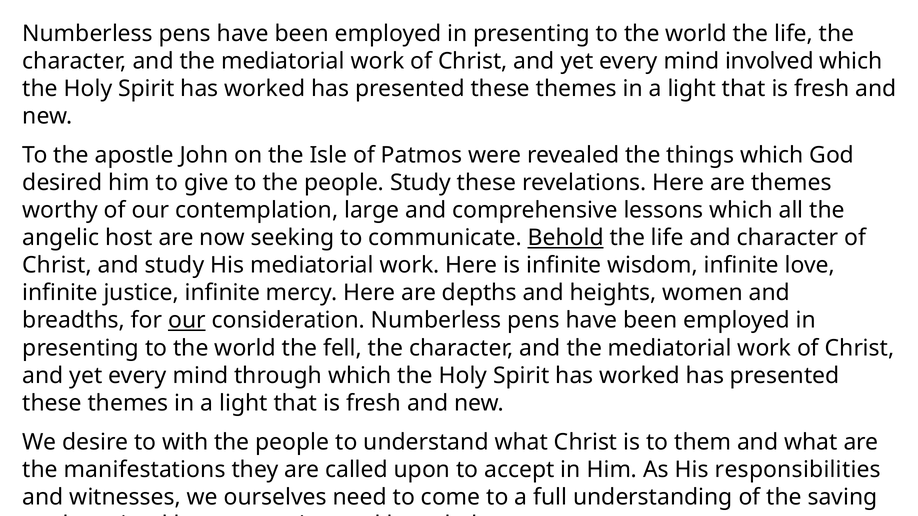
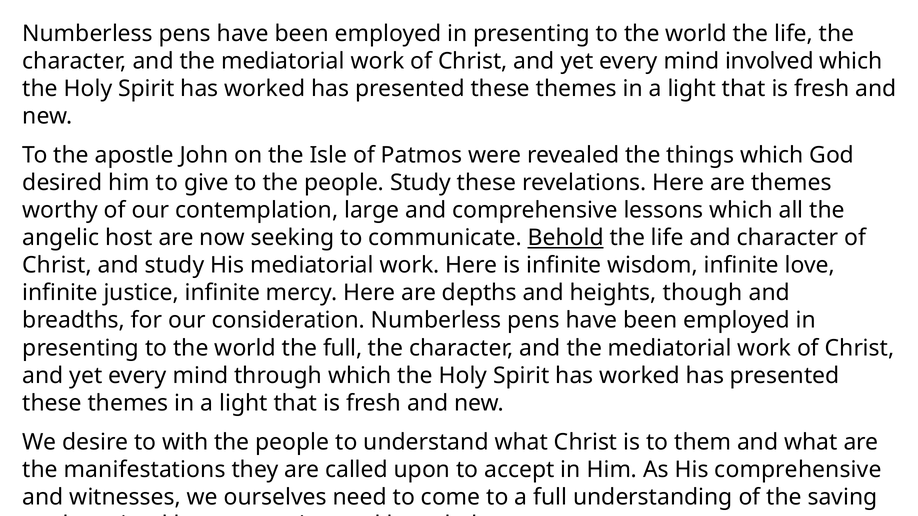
women: women -> though
our at (187, 321) underline: present -> none
the fell: fell -> full
His responsibilities: responsibilities -> comprehensive
